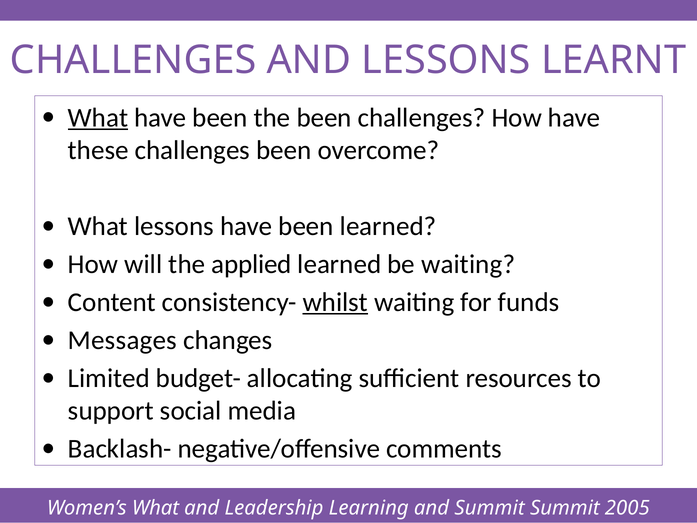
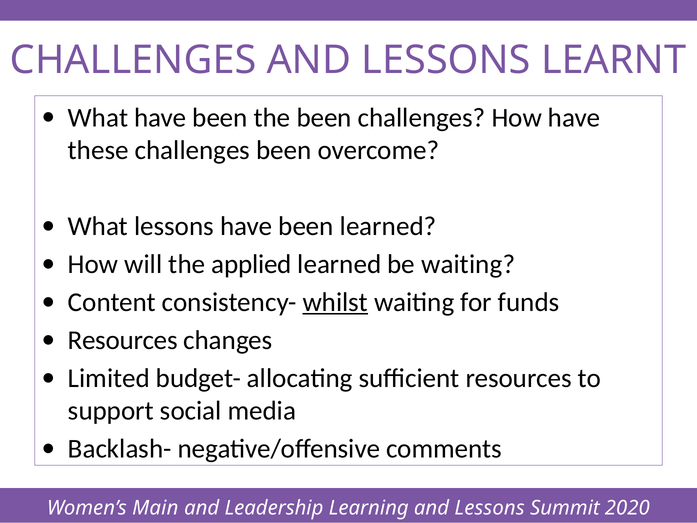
What at (98, 118) underline: present -> none
Messages at (122, 340): Messages -> Resources
Women’s What: What -> Main
Learning and Summit: Summit -> Lessons
2005: 2005 -> 2020
